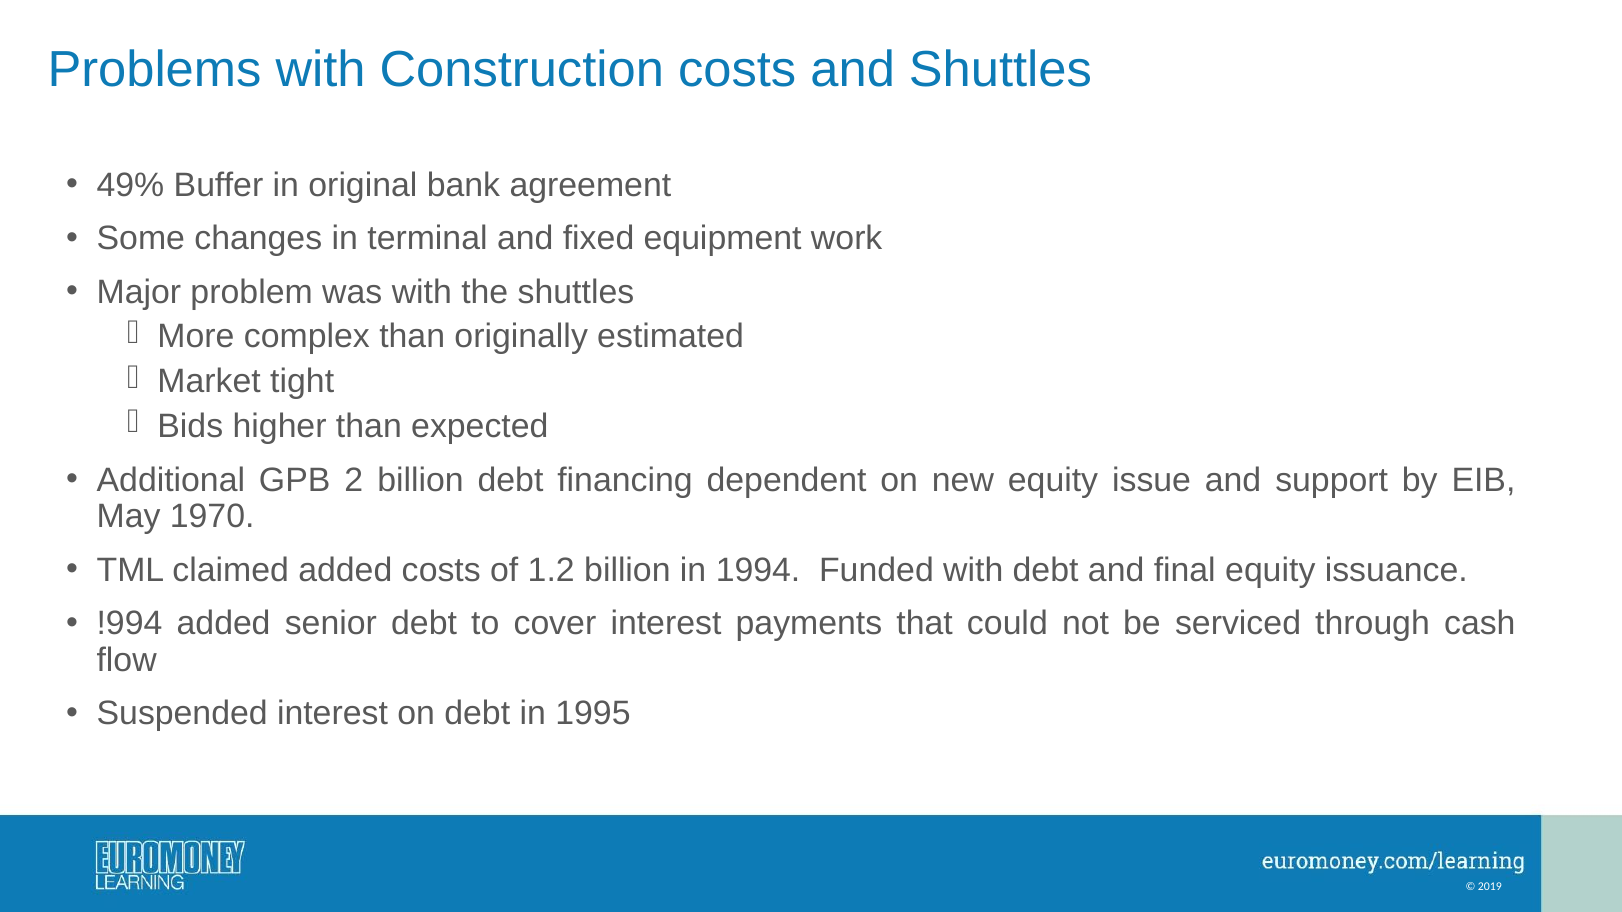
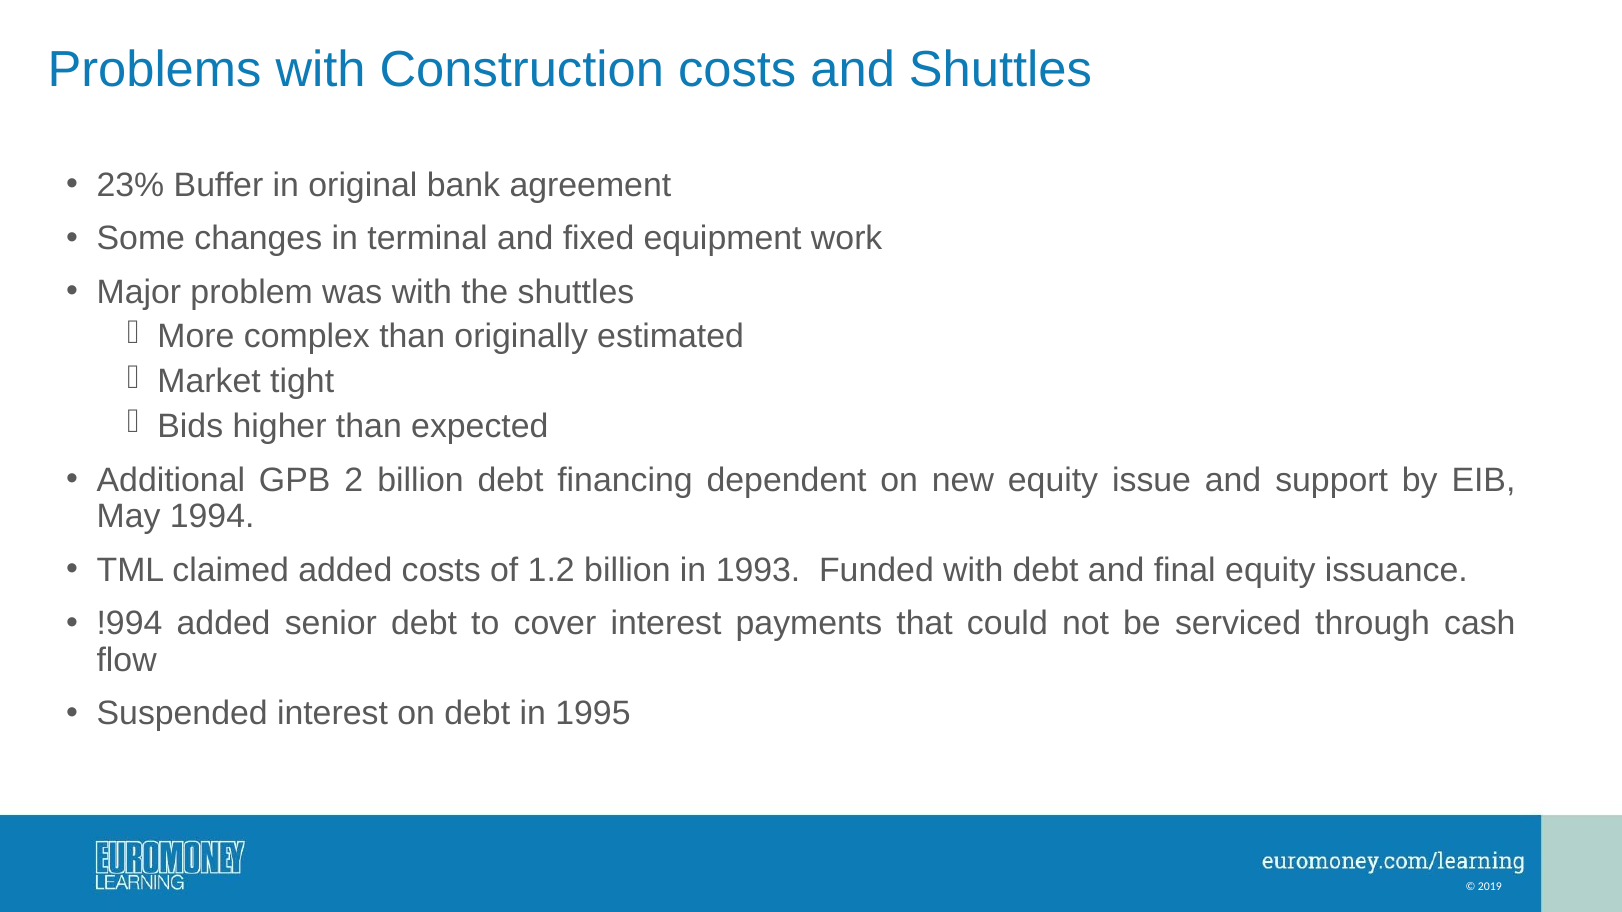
49%: 49% -> 23%
1970: 1970 -> 1994
1994: 1994 -> 1993
